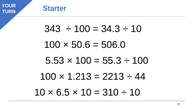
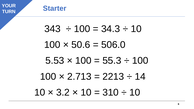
1.213: 1.213 -> 2.713
44: 44 -> 14
6.5: 6.5 -> 3.2
